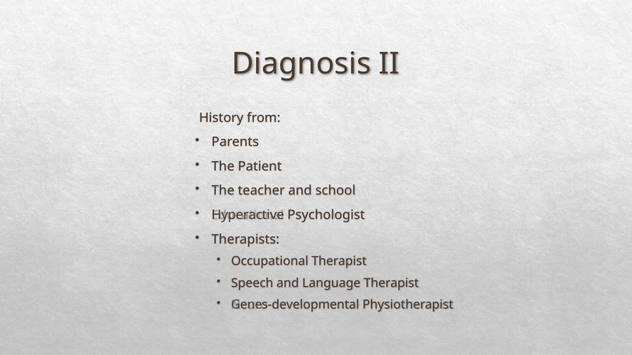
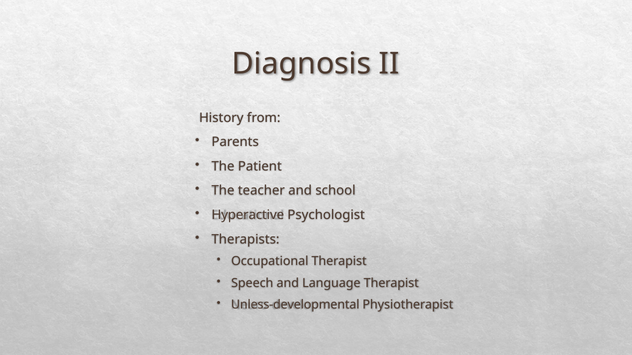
Genes-developmental: Genes-developmental -> Unless-developmental
